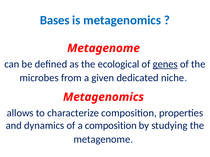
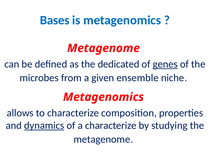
ecological: ecological -> dedicated
dedicated: dedicated -> ensemble
dynamics underline: none -> present
a composition: composition -> characterize
